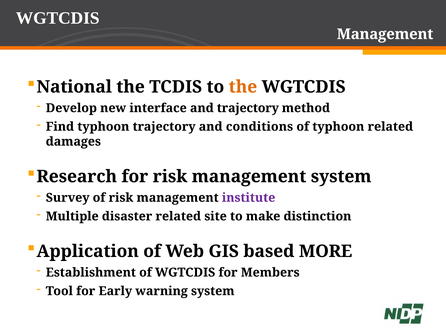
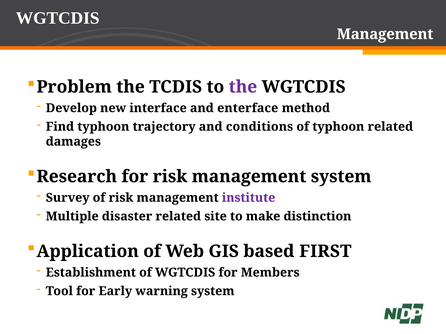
National: National -> Problem
the at (243, 87) colour: orange -> purple
and trajectory: trajectory -> enterface
MORE: MORE -> FIRST
